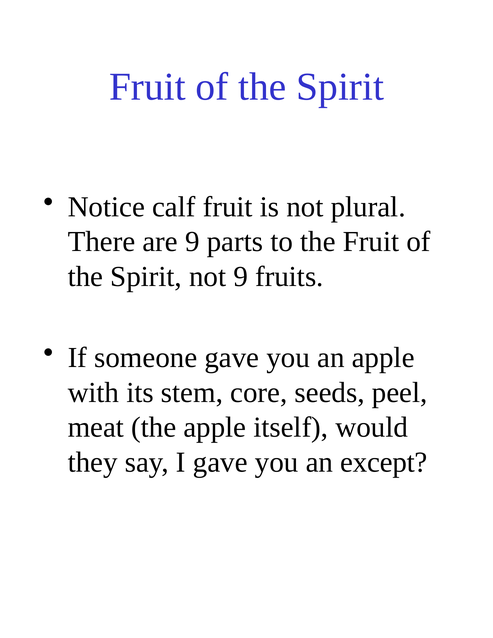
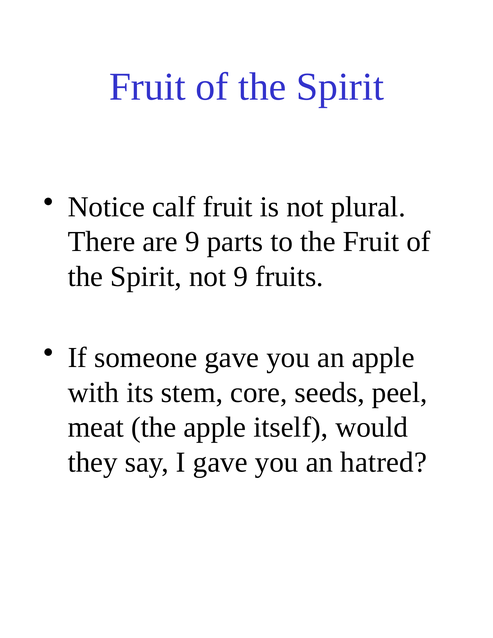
except: except -> hatred
